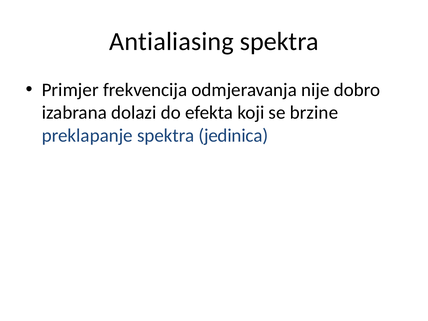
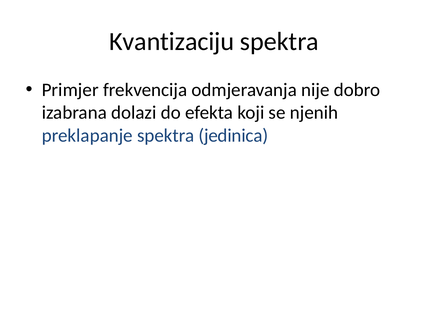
Antialiasing: Antialiasing -> Kvantizaciju
brzine: brzine -> njenih
